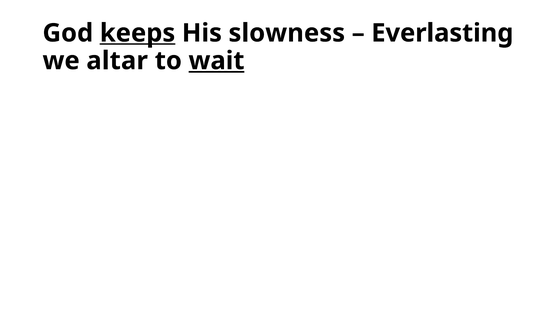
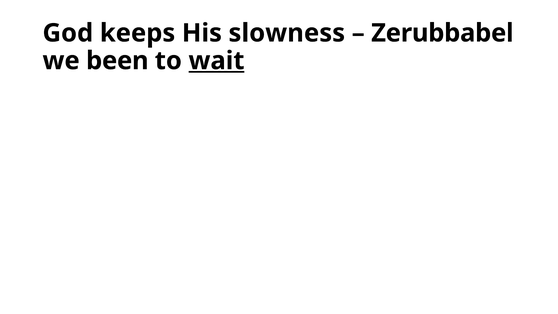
keeps underline: present -> none
Everlasting: Everlasting -> Zerubbabel
altar: altar -> been
